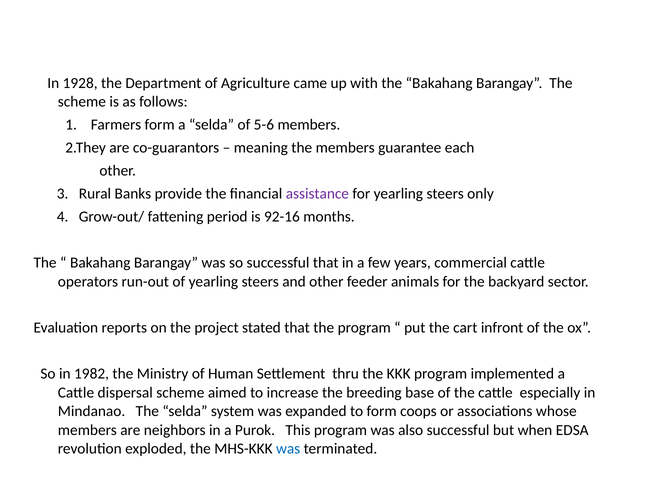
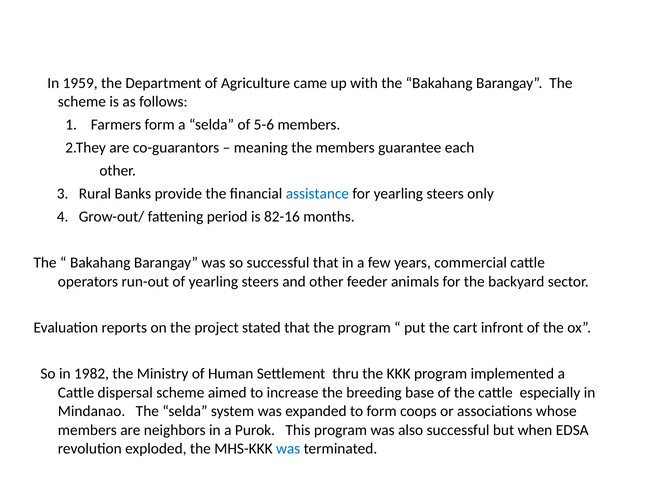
1928: 1928 -> 1959
assistance colour: purple -> blue
92-16: 92-16 -> 82-16
